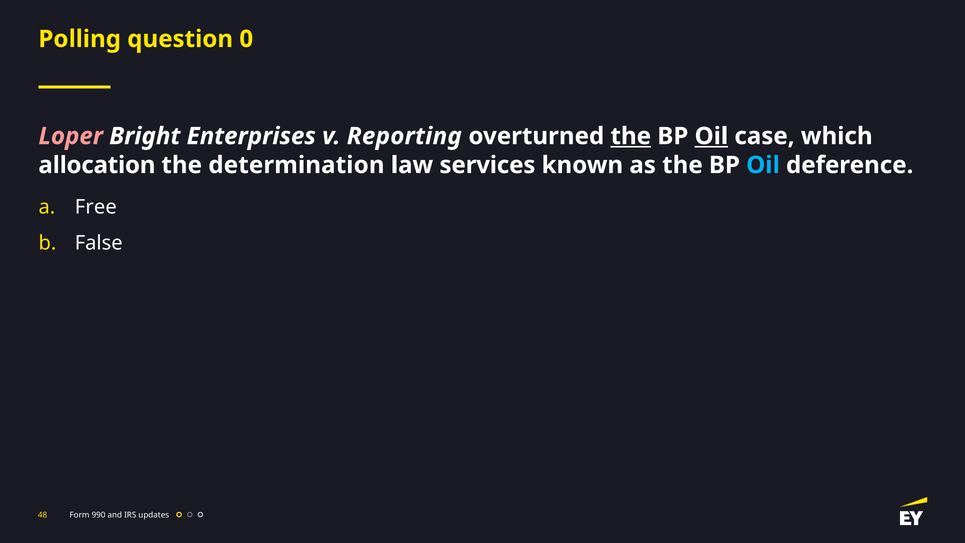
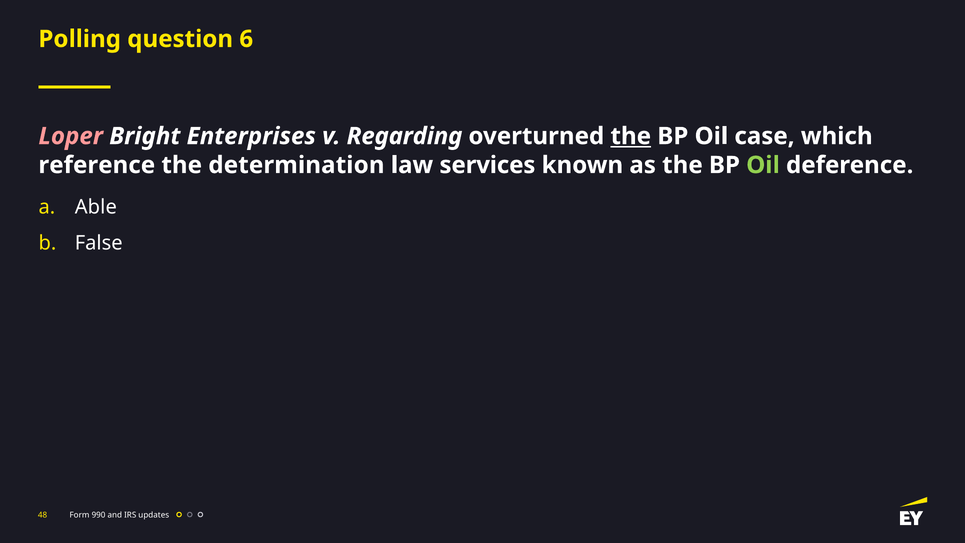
0: 0 -> 6
Reporting: Reporting -> Regarding
Oil at (711, 136) underline: present -> none
allocation: allocation -> reference
Oil at (763, 165) colour: light blue -> light green
Free: Free -> Able
